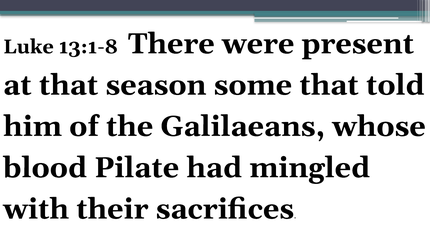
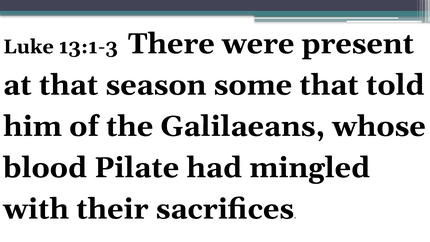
13:1-8: 13:1-8 -> 13:1-3
